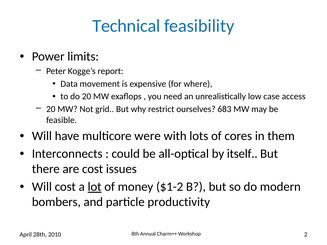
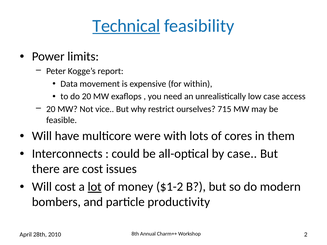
Technical underline: none -> present
where: where -> within
grid: grid -> vice
683: 683 -> 715
by itself: itself -> case
